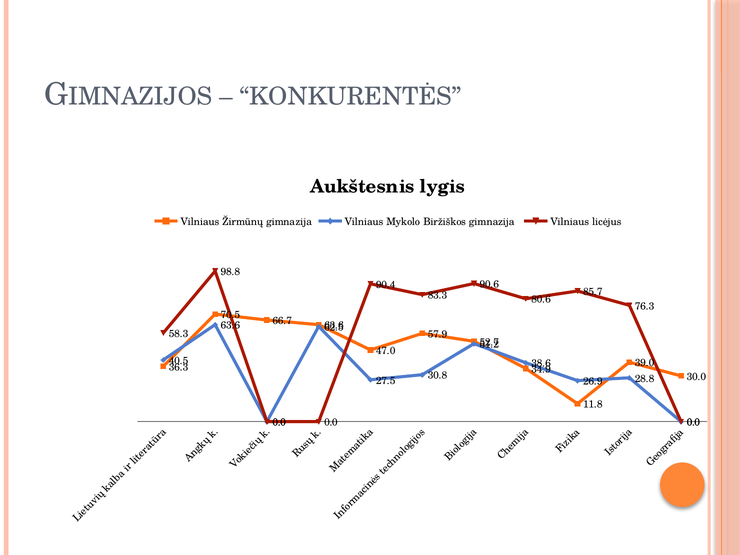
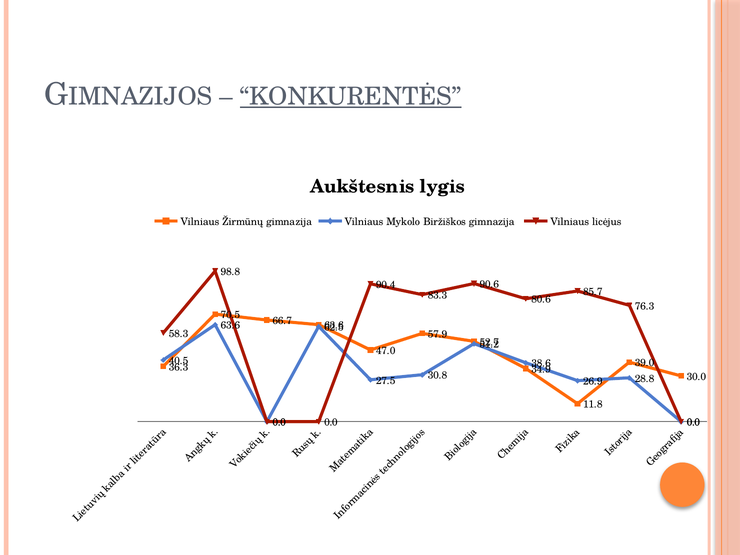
KONKURENTĖS underline: none -> present
